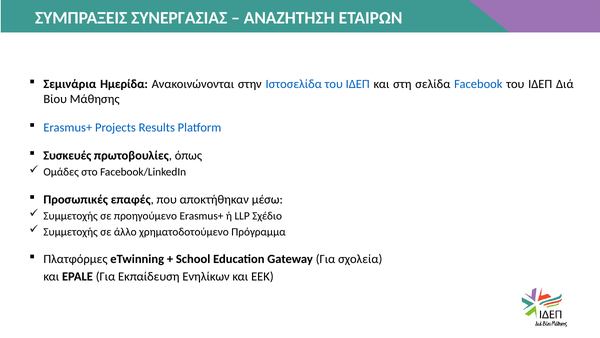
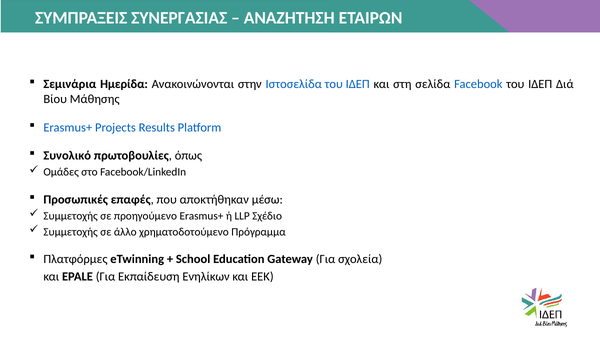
Συσκευές: Συσκευές -> Συνολικό
